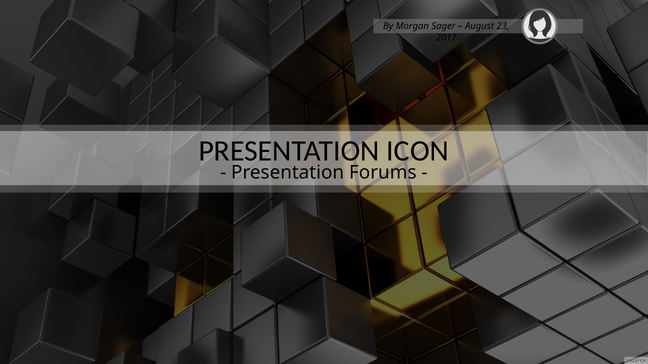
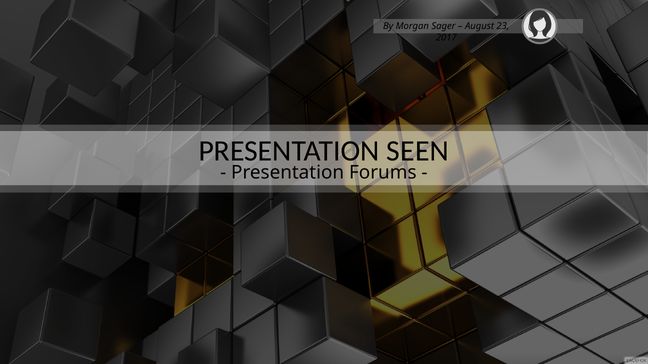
ICON: ICON -> SEEN
